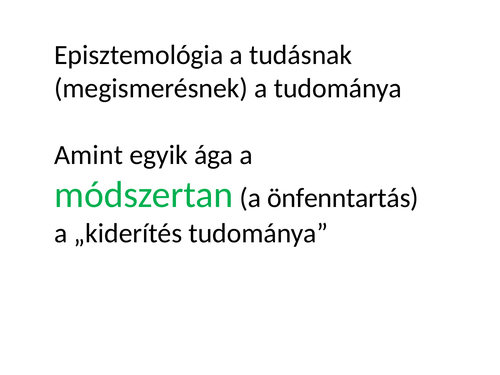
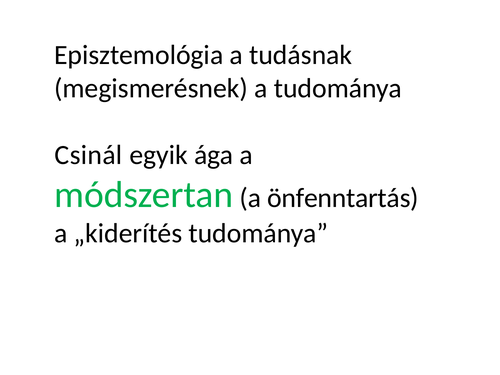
Amint: Amint -> Csinál
